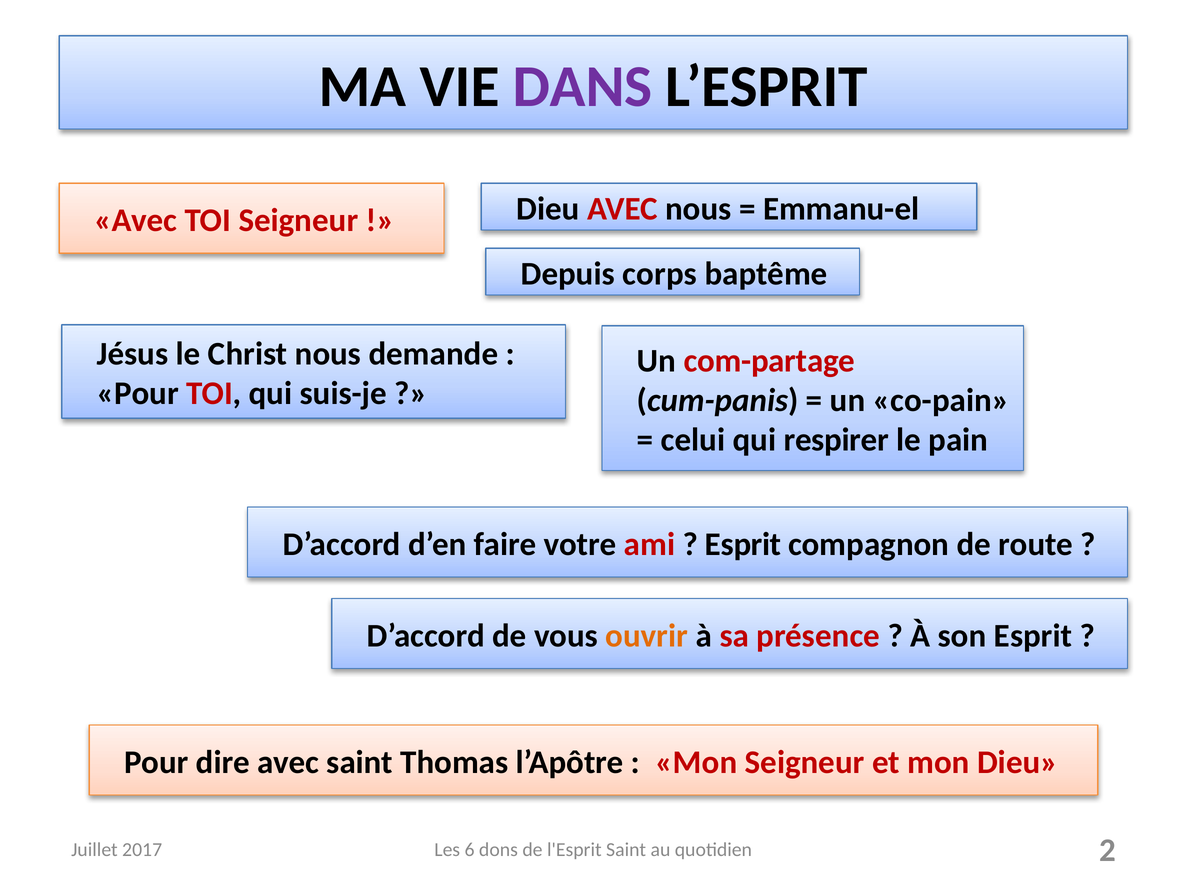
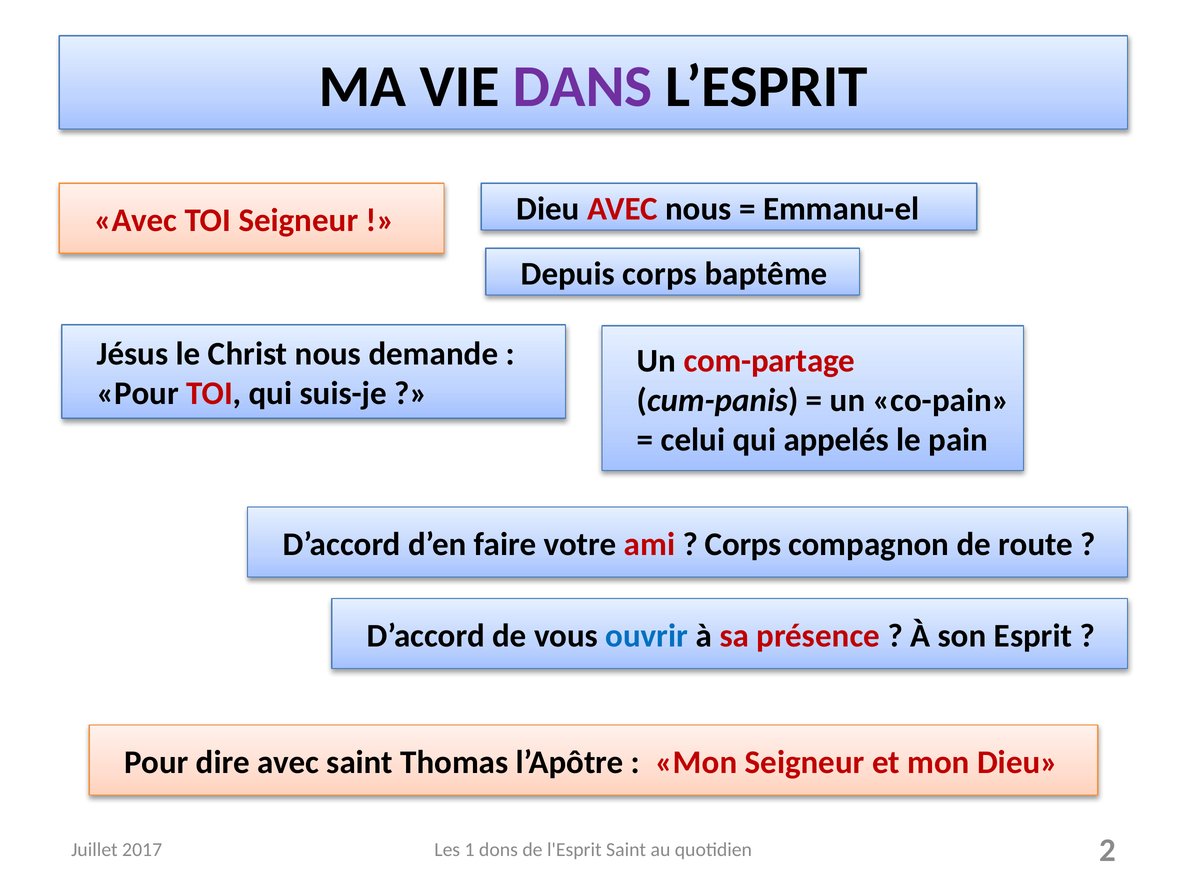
respirer: respirer -> appelés
Esprit at (743, 545): Esprit -> Corps
ouvrir colour: orange -> blue
6: 6 -> 1
